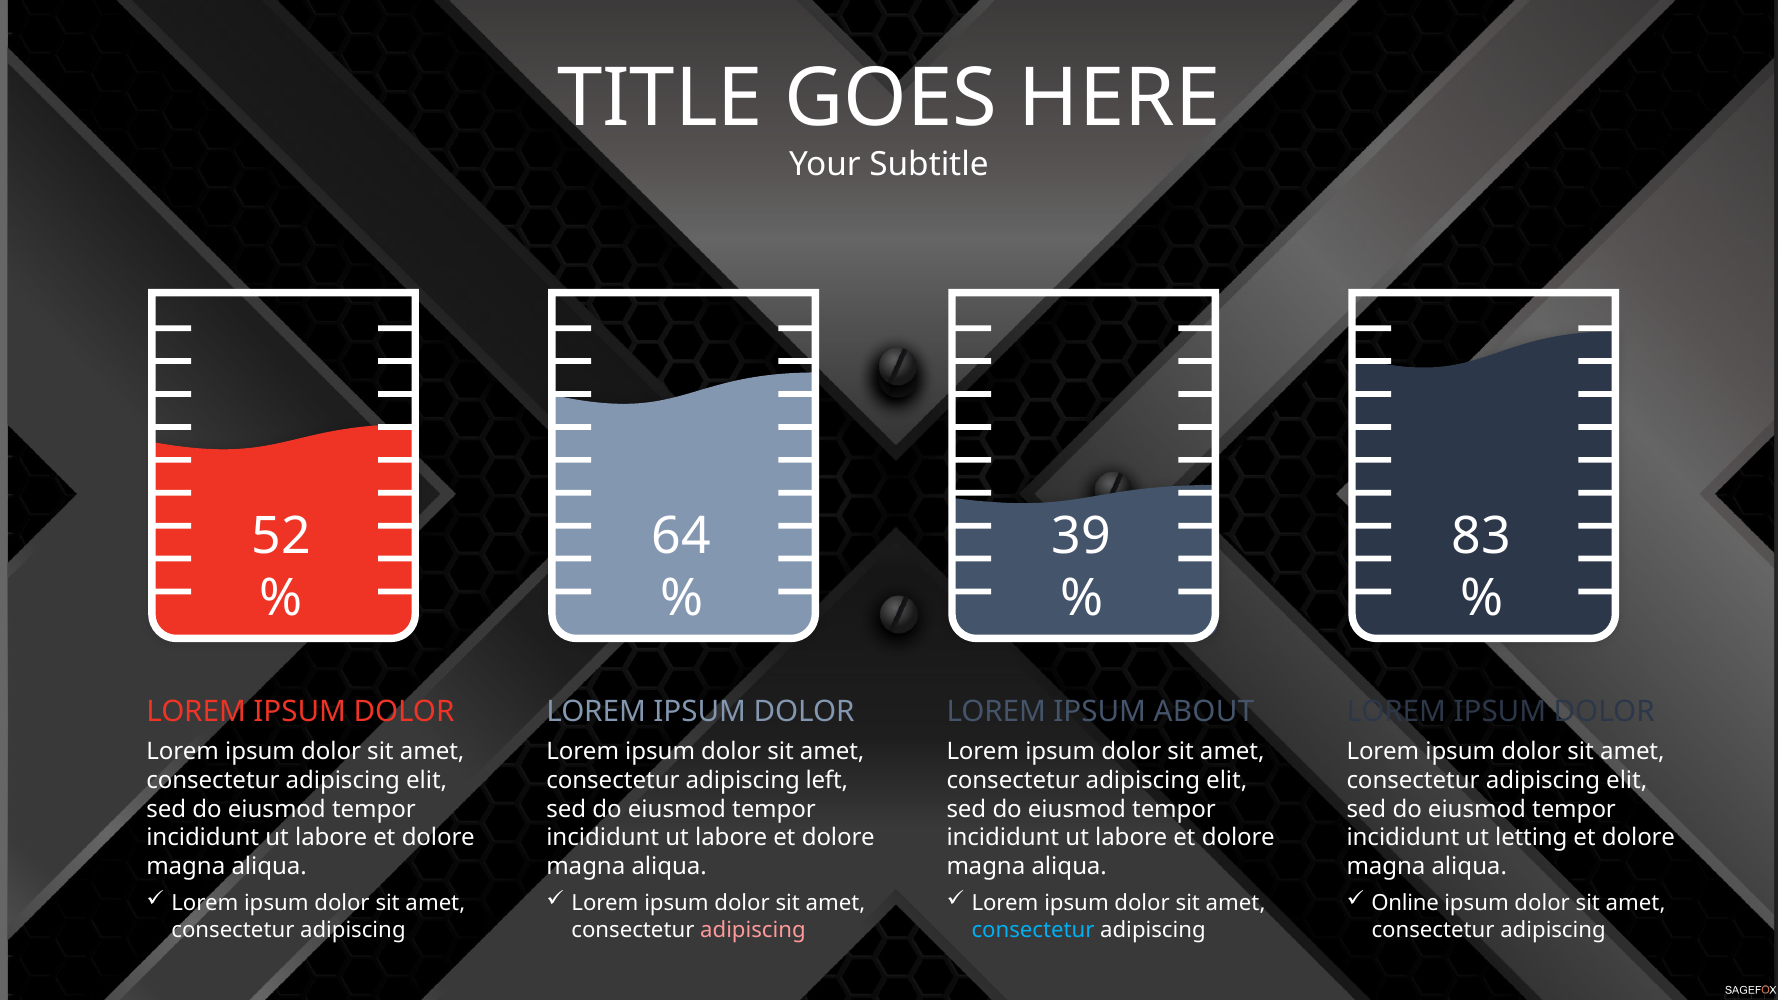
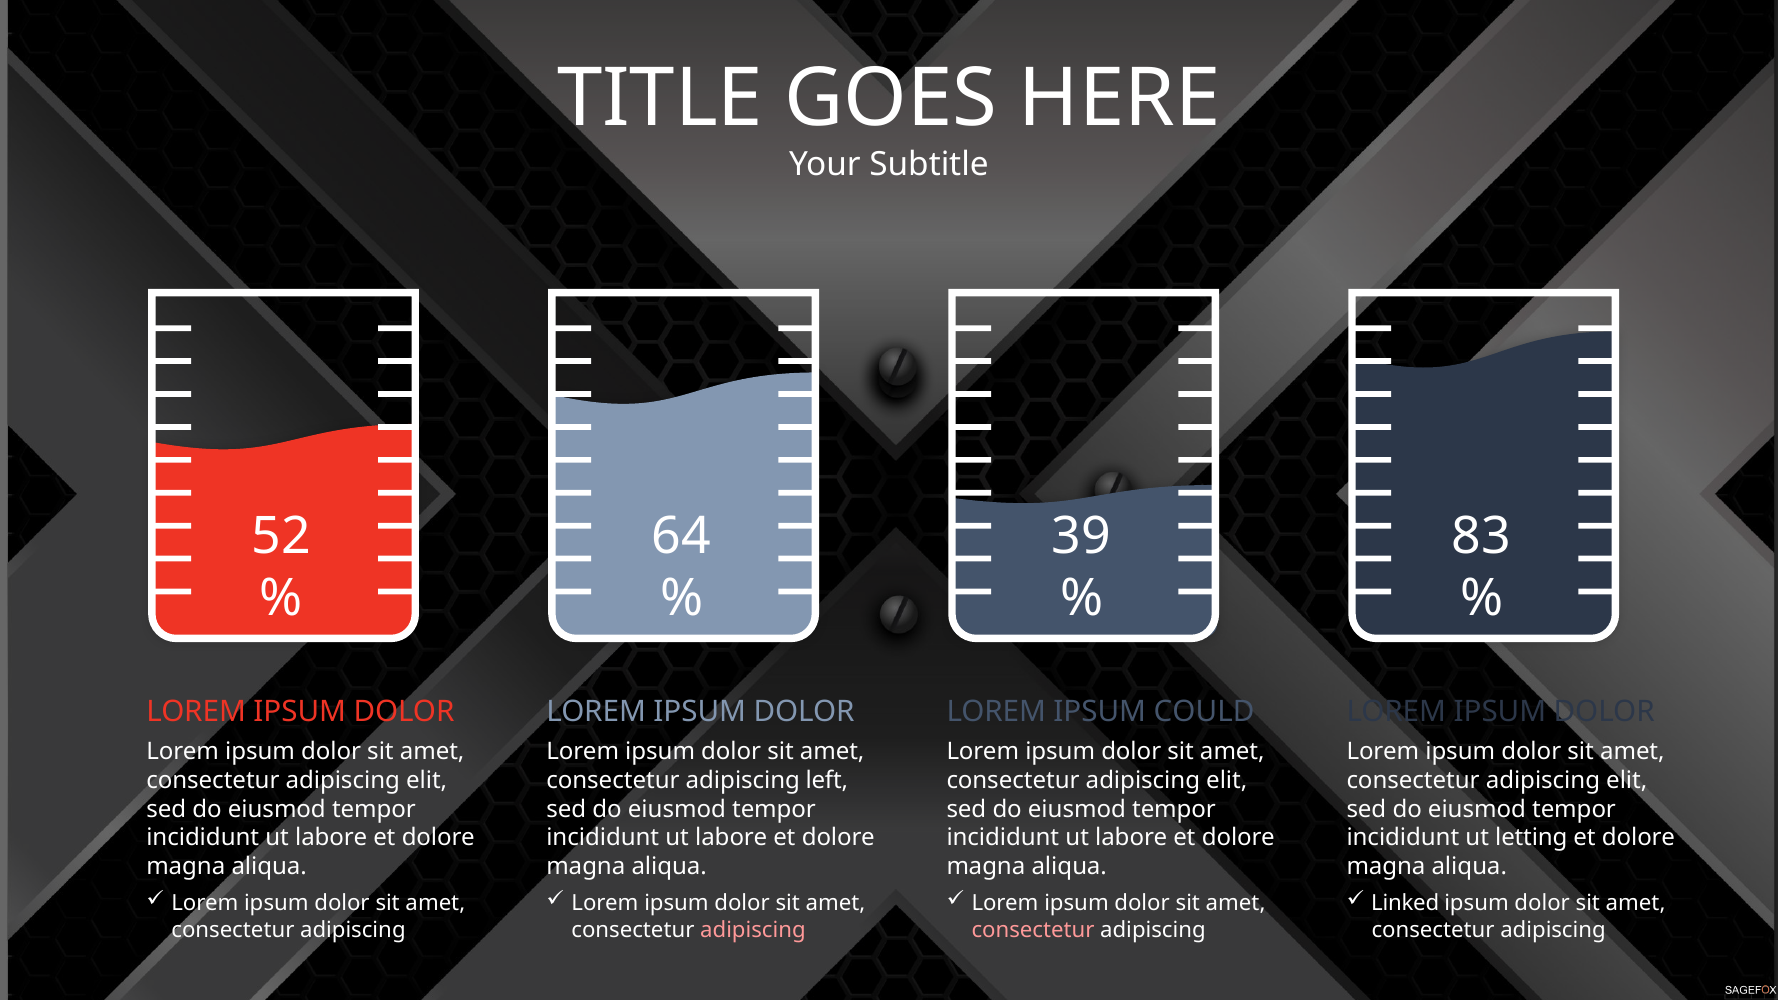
ABOUT: ABOUT -> COULD
Online: Online -> Linked
consectetur at (1033, 930) colour: light blue -> pink
